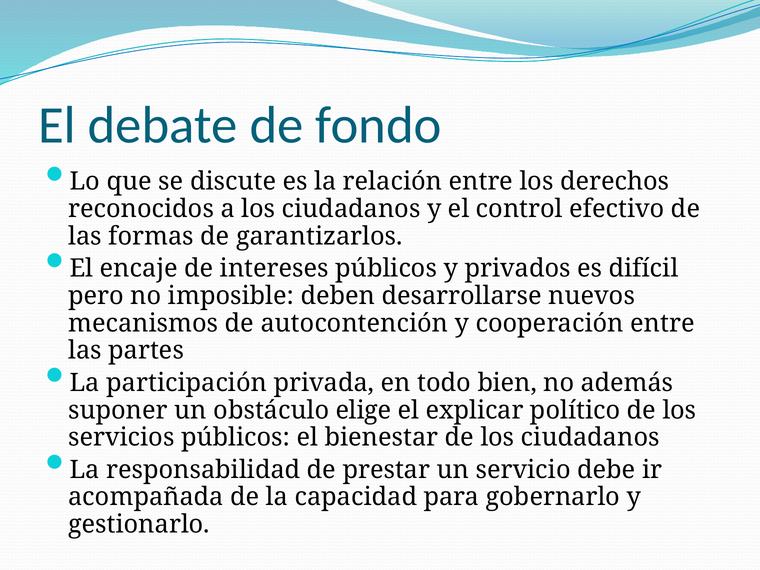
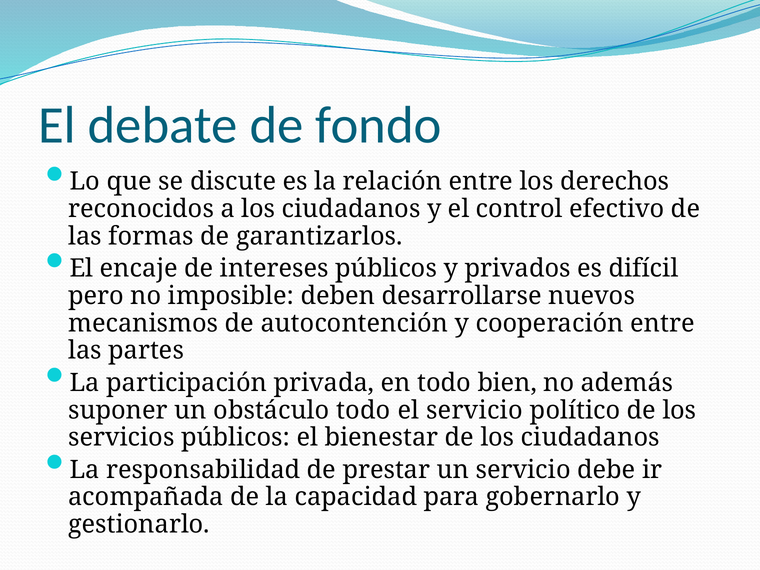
obstáculo elige: elige -> todo
el explicar: explicar -> servicio
